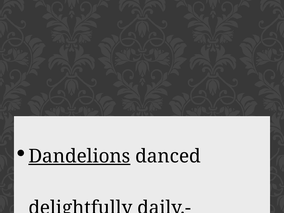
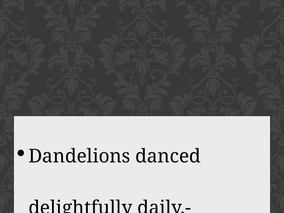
Dandelions underline: present -> none
